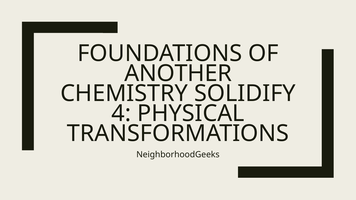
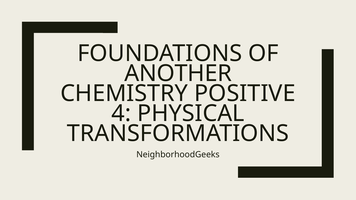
SOLIDIFY: SOLIDIFY -> POSITIVE
